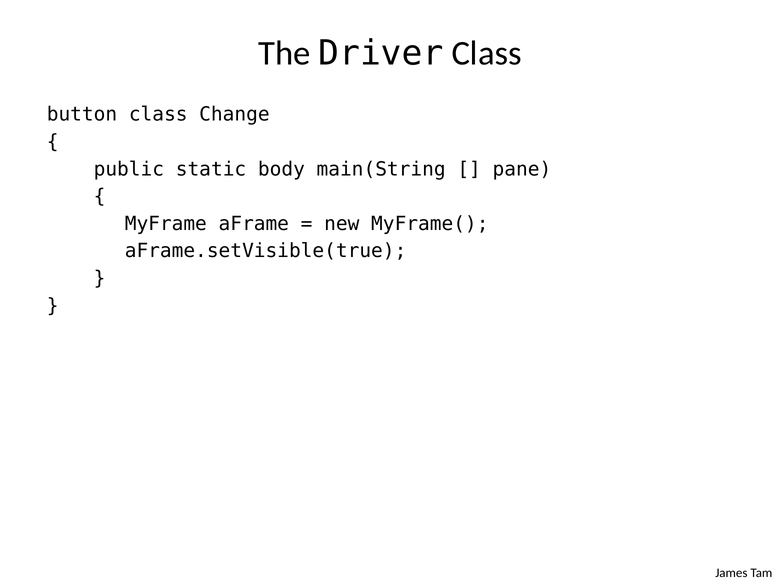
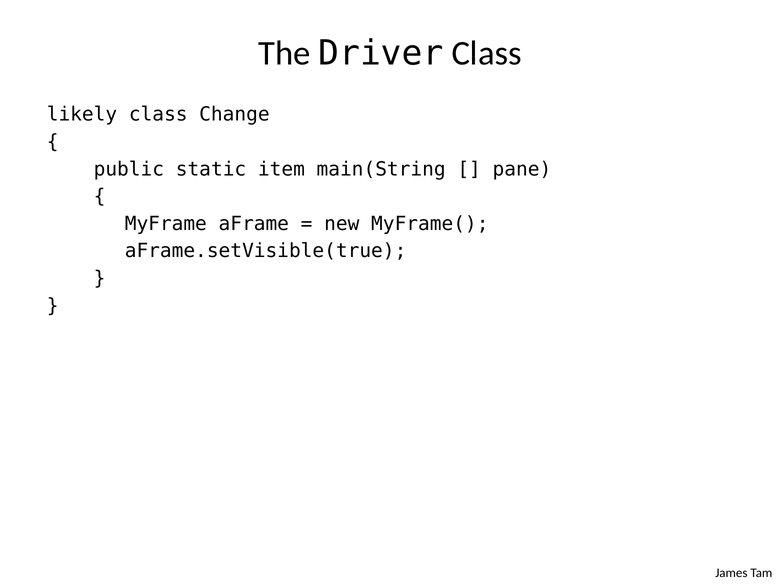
button: button -> likely
body: body -> item
